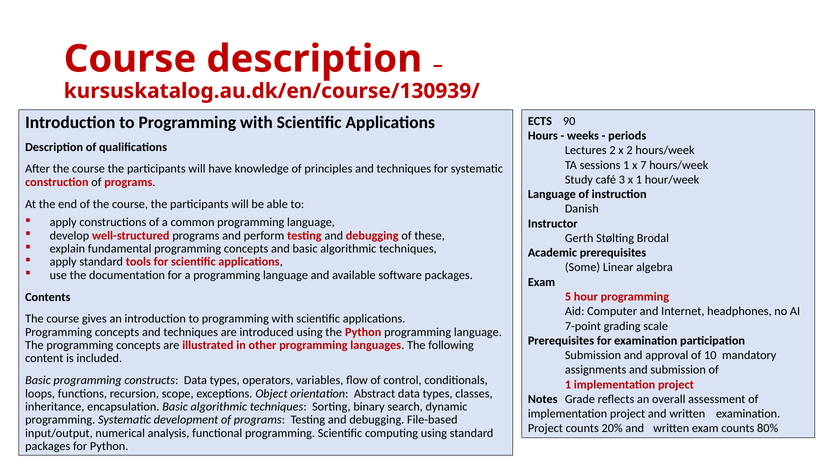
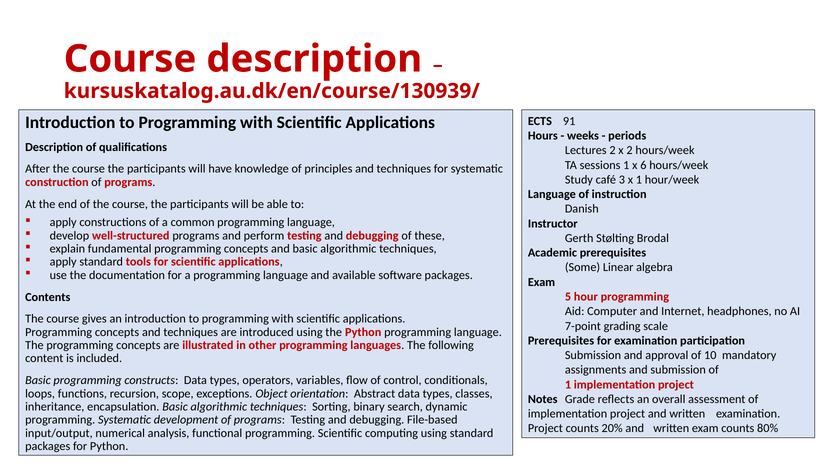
90: 90 -> 91
7: 7 -> 6
